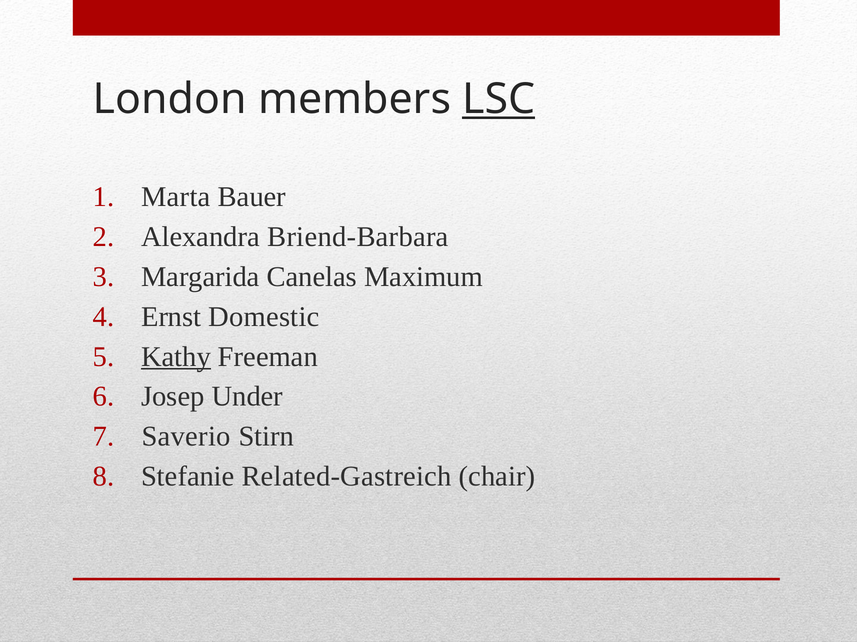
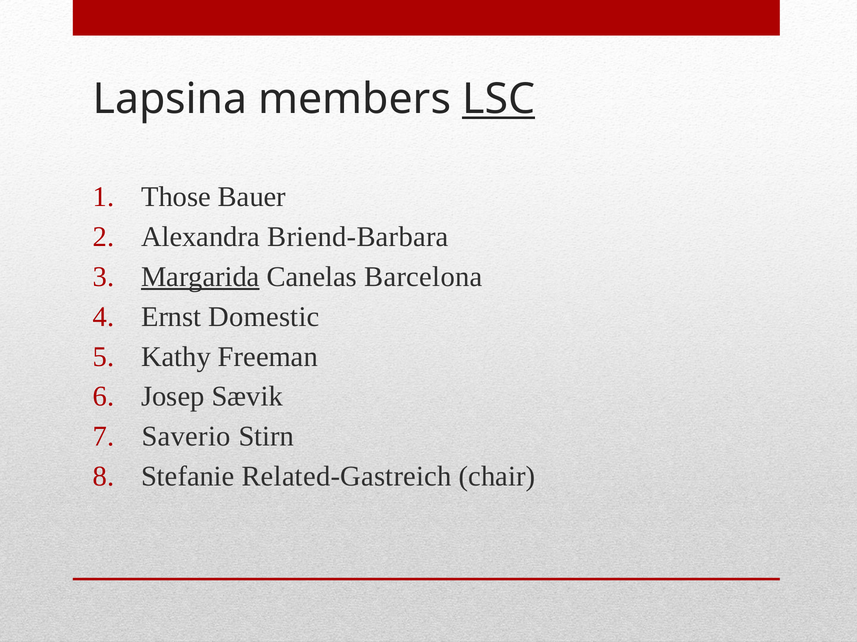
London: London -> Lapsina
Marta: Marta -> Those
Margarida underline: none -> present
Maximum: Maximum -> Barcelona
Kathy underline: present -> none
Under: Under -> Sævik
